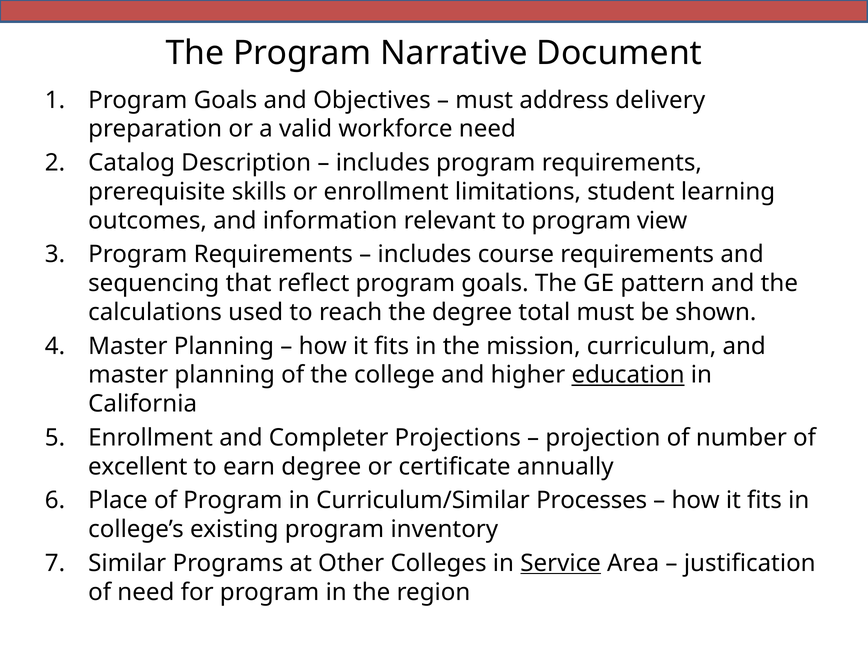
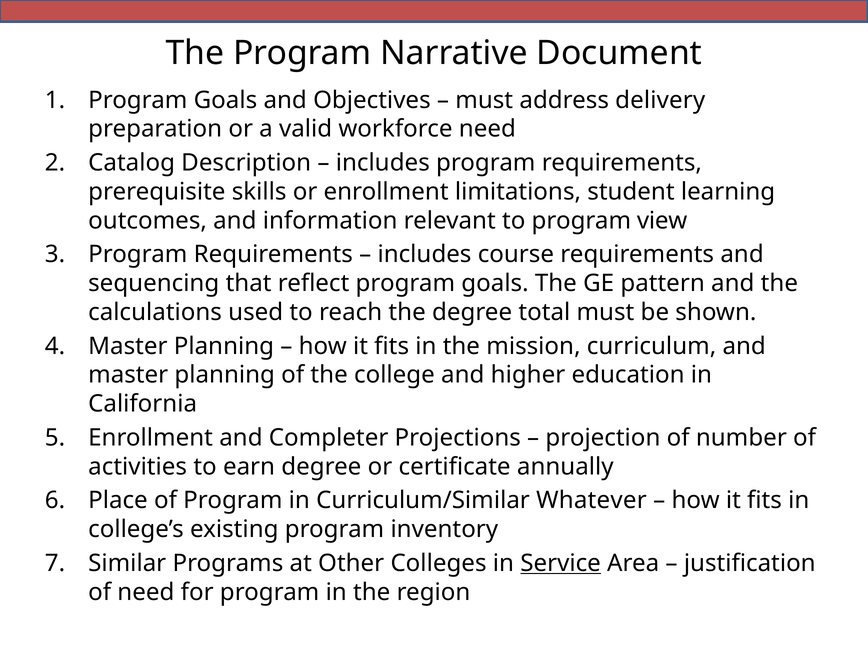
education underline: present -> none
excellent: excellent -> activities
Processes: Processes -> Whatever
